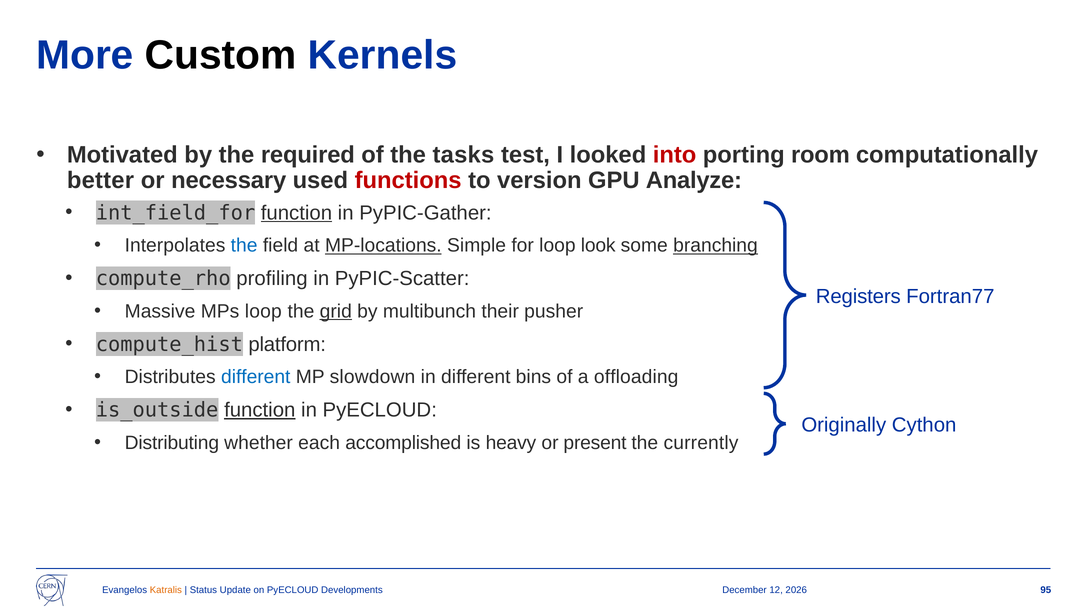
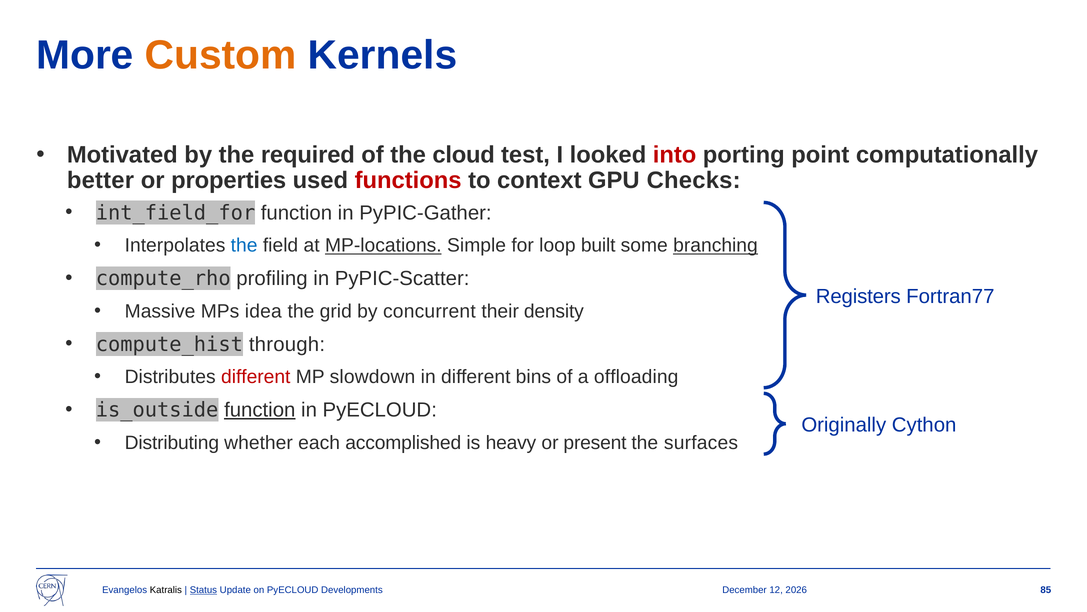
Custom colour: black -> orange
tasks: tasks -> cloud
room: room -> point
necessary: necessary -> properties
version: version -> context
Analyze: Analyze -> Checks
function at (296, 213) underline: present -> none
look: look -> built
MPs loop: loop -> idea
grid underline: present -> none
multibunch: multibunch -> concurrent
pusher: pusher -> density
platform: platform -> through
different at (256, 377) colour: blue -> red
currently: currently -> surfaces
Katralis colour: orange -> black
Status underline: none -> present
95: 95 -> 85
